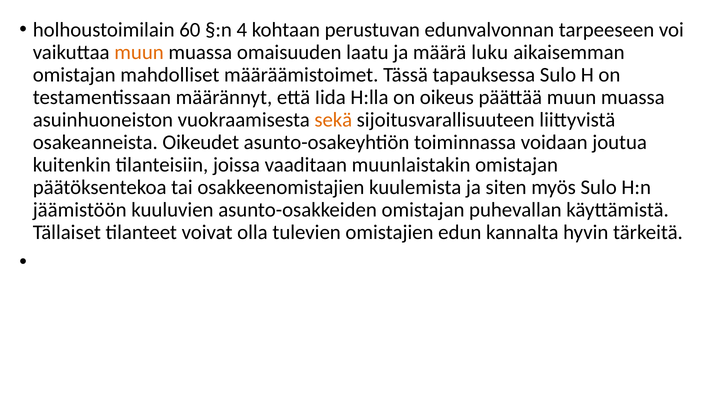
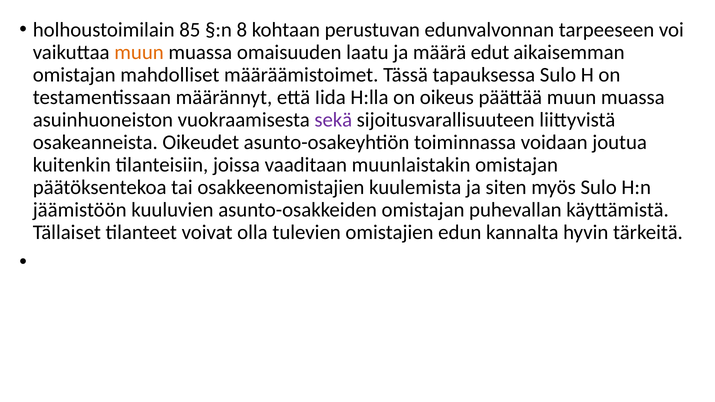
60: 60 -> 85
4: 4 -> 8
luku: luku -> edut
sekä colour: orange -> purple
